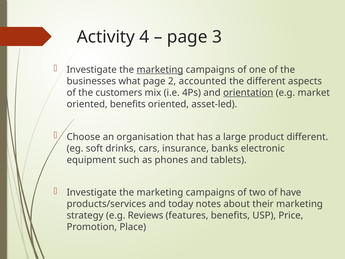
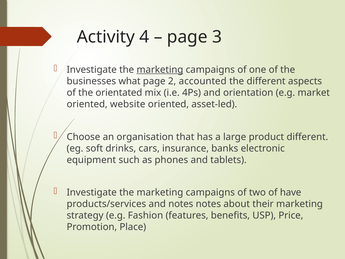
customers: customers -> orientated
orientation underline: present -> none
oriented benefits: benefits -> website
and today: today -> notes
Reviews: Reviews -> Fashion
